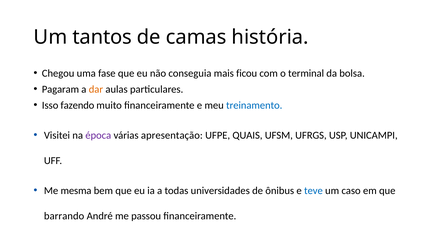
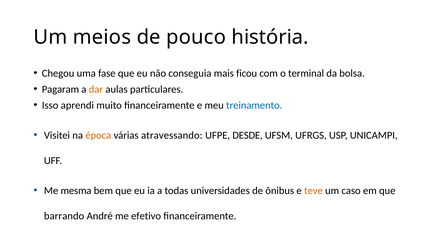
tantos: tantos -> meios
camas: camas -> pouco
fazendo: fazendo -> aprendi
época colour: purple -> orange
apresentação: apresentação -> atravessando
QUAIS: QUAIS -> DESDE
teve colour: blue -> orange
passou: passou -> efetivo
